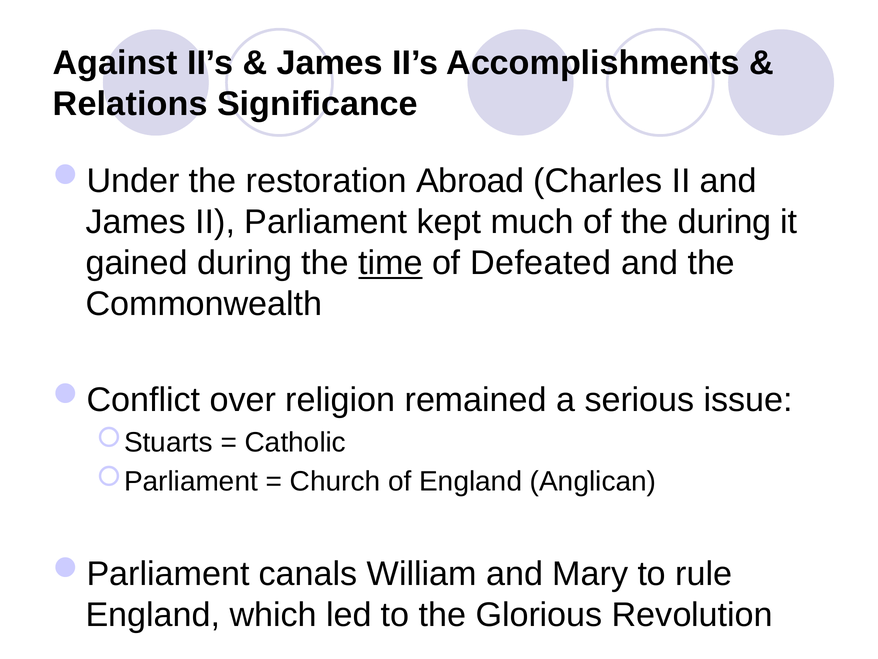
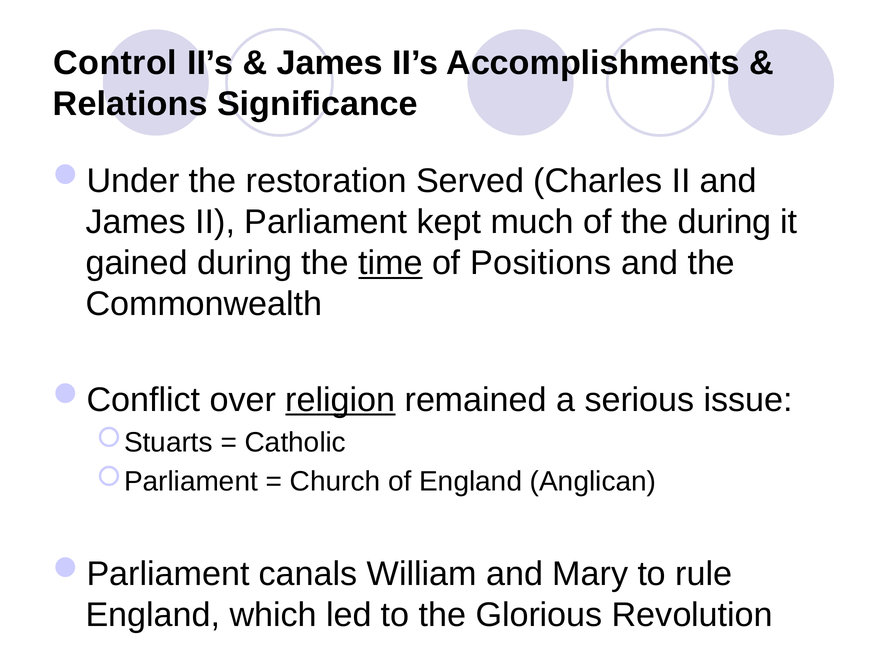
Against: Against -> Control
Abroad: Abroad -> Served
Defeated: Defeated -> Positions
religion underline: none -> present
